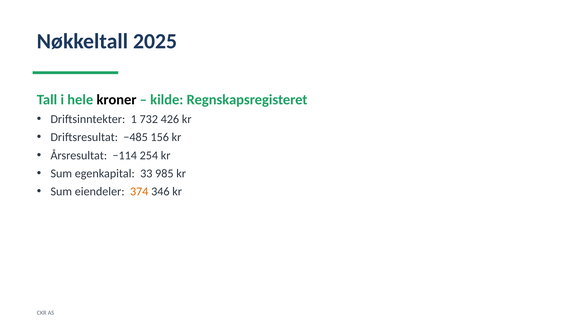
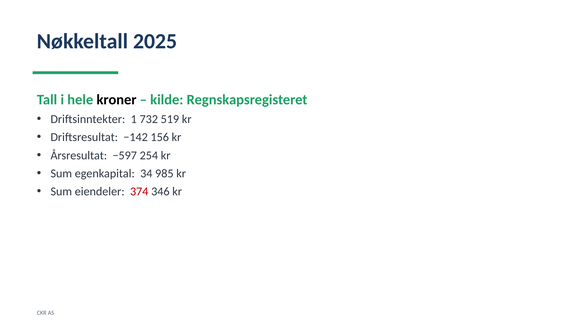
426: 426 -> 519
−485: −485 -> −142
−114: −114 -> −597
33: 33 -> 34
374 colour: orange -> red
